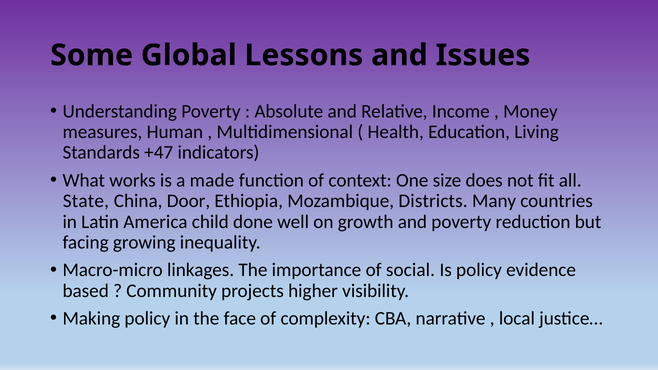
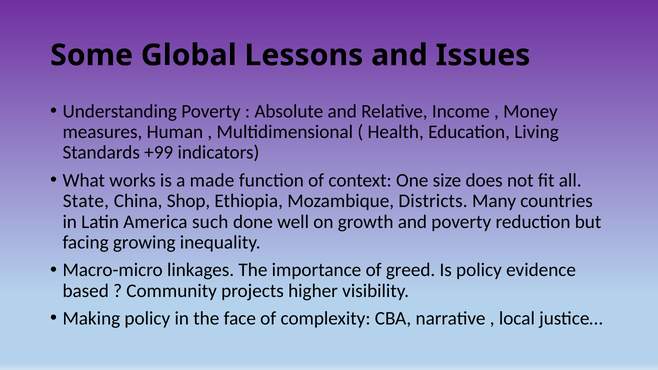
+47: +47 -> +99
Door: Door -> Shop
child: child -> such
social: social -> greed
